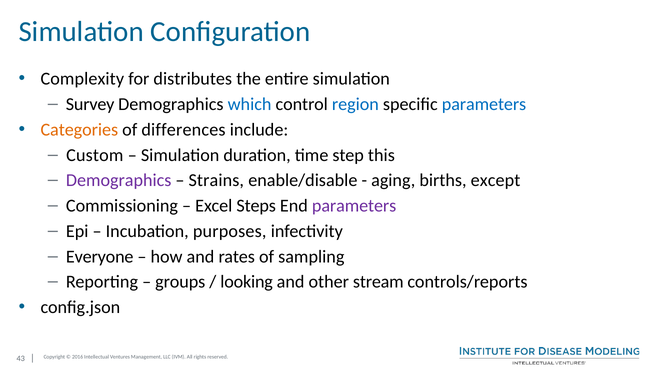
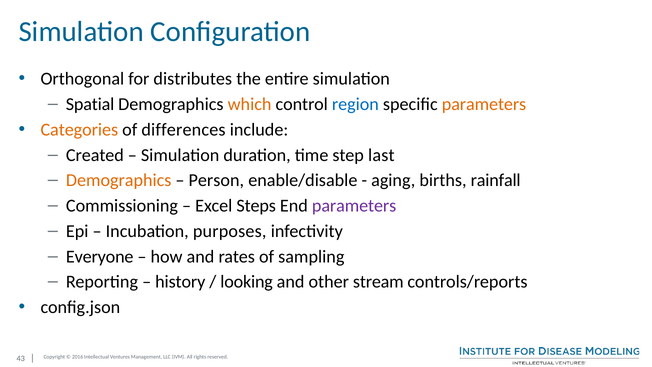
Complexity: Complexity -> Orthogonal
Survey: Survey -> Spatial
which colour: blue -> orange
parameters at (484, 104) colour: blue -> orange
Custom: Custom -> Created
this: this -> last
Demographics at (119, 180) colour: purple -> orange
Strains: Strains -> Person
except: except -> rainfall
groups: groups -> history
